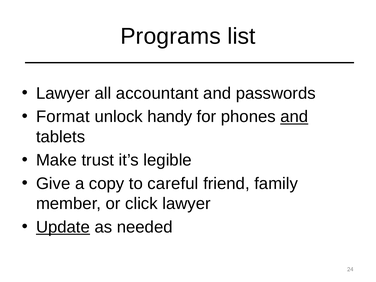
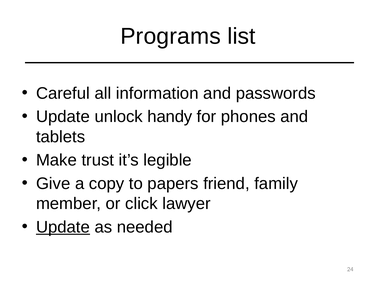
Lawyer at (63, 93): Lawyer -> Careful
accountant: accountant -> information
Format at (63, 117): Format -> Update
and at (294, 117) underline: present -> none
careful: careful -> papers
